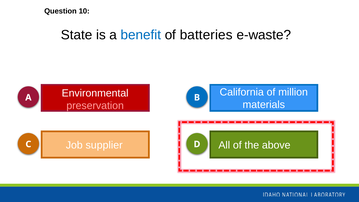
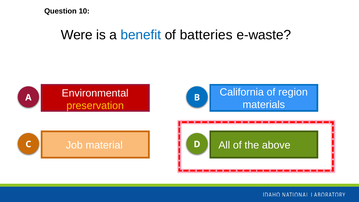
State: State -> Were
million: million -> region
preservation colour: pink -> yellow
supplier: supplier -> material
